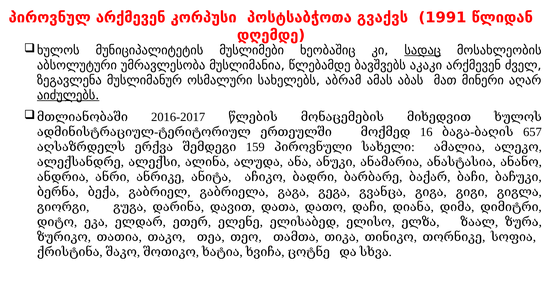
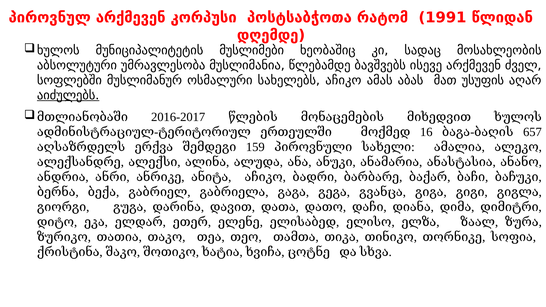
გვაქვს: გვაქვს -> რატომ
სადაც underline: present -> none
აკაკი: აკაკი -> ისევე
ზეგავლენა: ზეგავლენა -> სოფლებში
სახელებს აბრამ: აბრამ -> აჩიკო
მინერი: მინერი -> უსუფის
